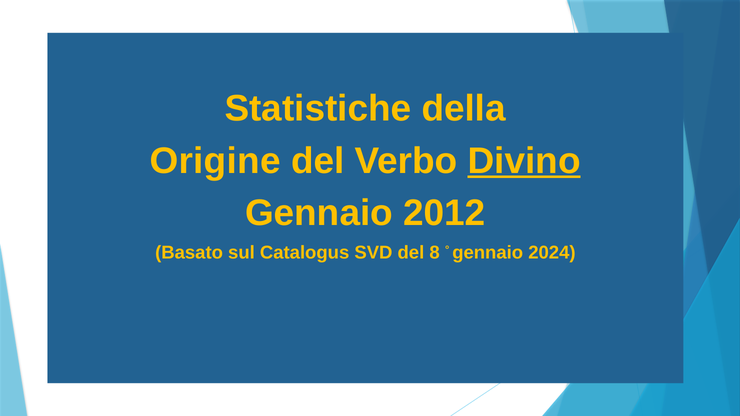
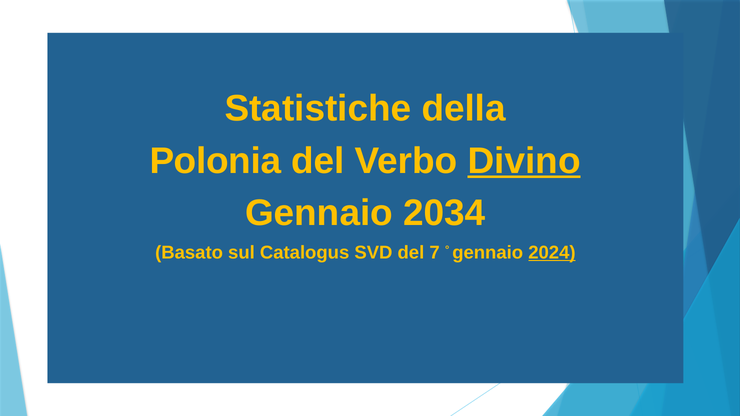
Origine: Origine -> Polonia
2012: 2012 -> 2034
8: 8 -> 7
2024 underline: none -> present
